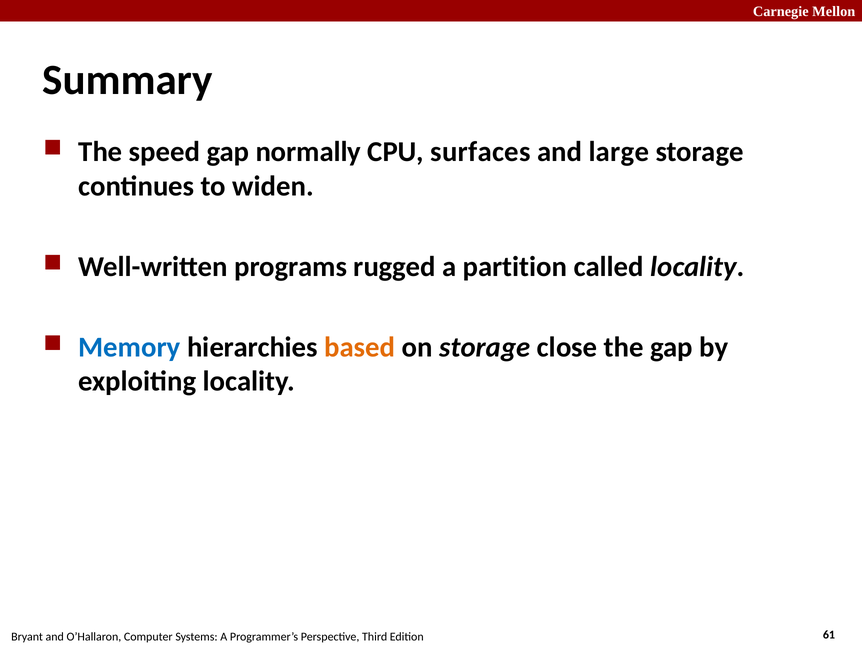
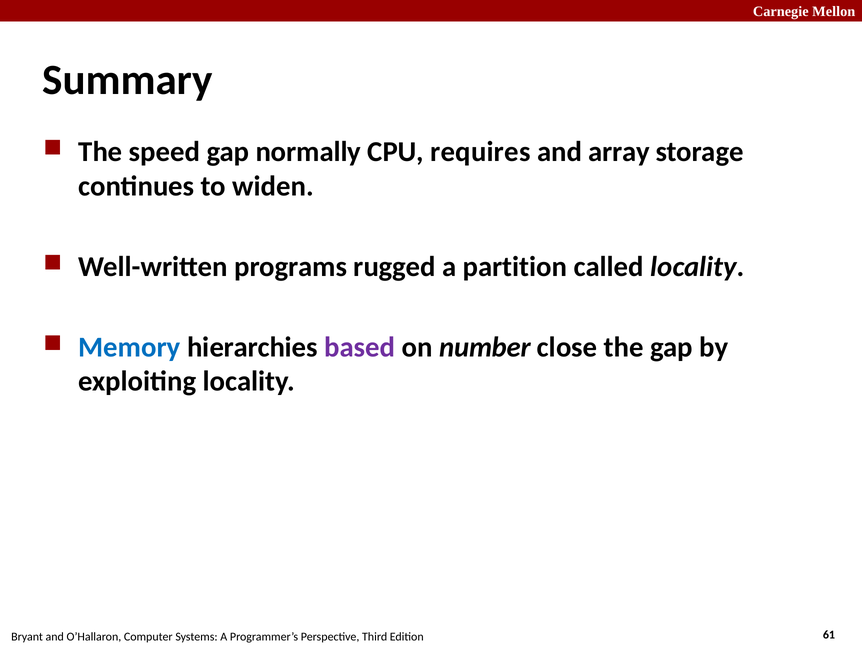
surfaces: surfaces -> requires
large: large -> array
based colour: orange -> purple
on storage: storage -> number
